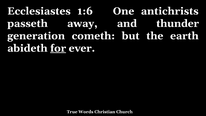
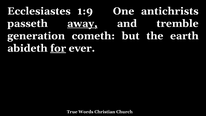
1:6: 1:6 -> 1:9
away underline: none -> present
thunder: thunder -> tremble
